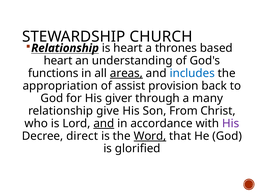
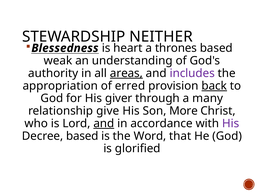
CHURCH: CHURCH -> NEITHER
Relationship at (65, 48): Relationship -> Blessedness
heart at (58, 61): heart -> weak
functions: functions -> authority
includes colour: blue -> purple
assist: assist -> erred
back underline: none -> present
From: From -> More
Decree direct: direct -> based
Word underline: present -> none
